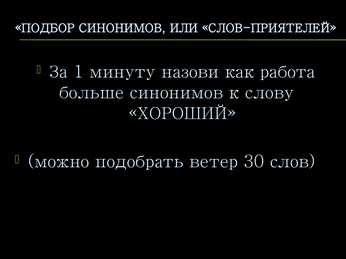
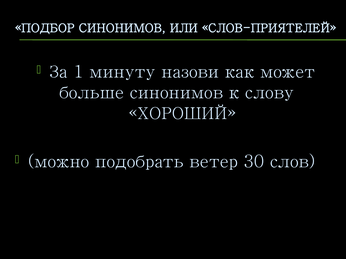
работа: работа -> может
